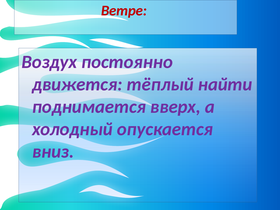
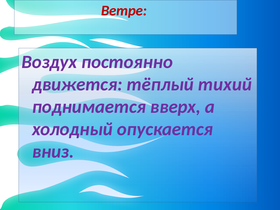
найти: найти -> тихий
